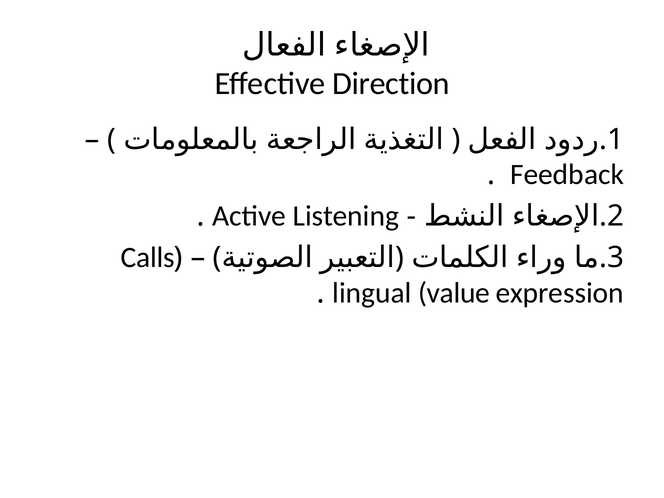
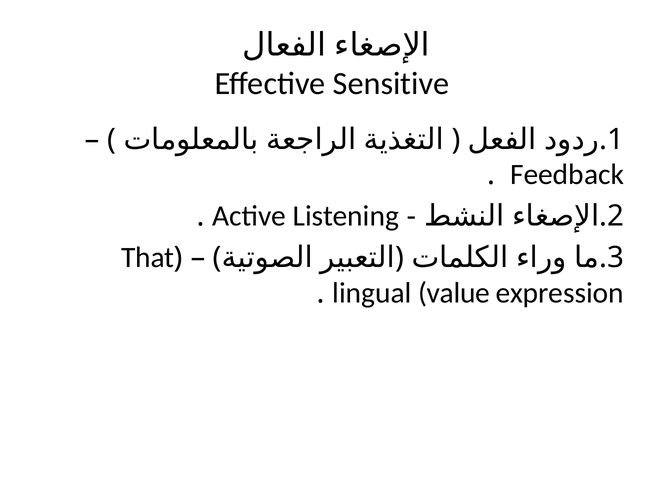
Direction: Direction -> Sensitive
Calls: Calls -> That
